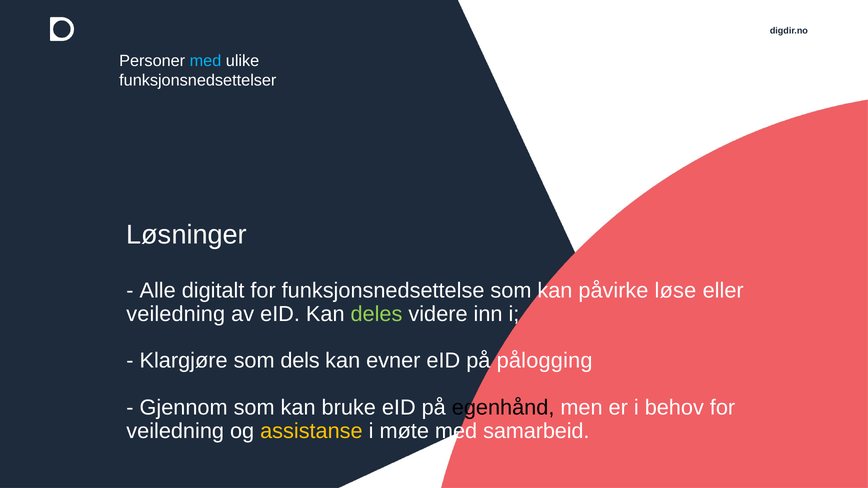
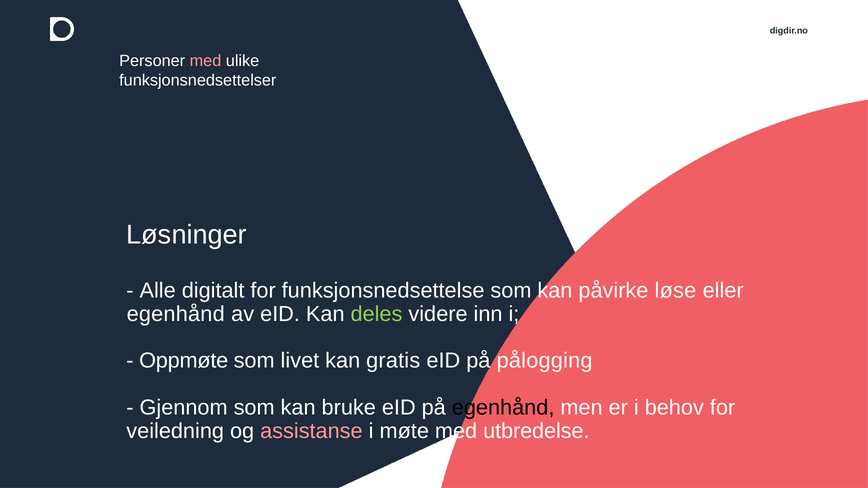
med at (206, 61) colour: light blue -> pink
veiledning at (176, 314): veiledning -> egenhånd
Klargjøre: Klargjøre -> Oppmøte
dels: dels -> livet
evner: evner -> gratis
assistanse colour: yellow -> pink
samarbeid: samarbeid -> utbredelse
